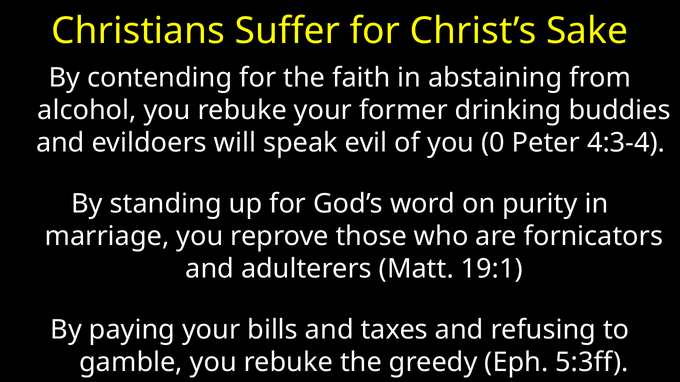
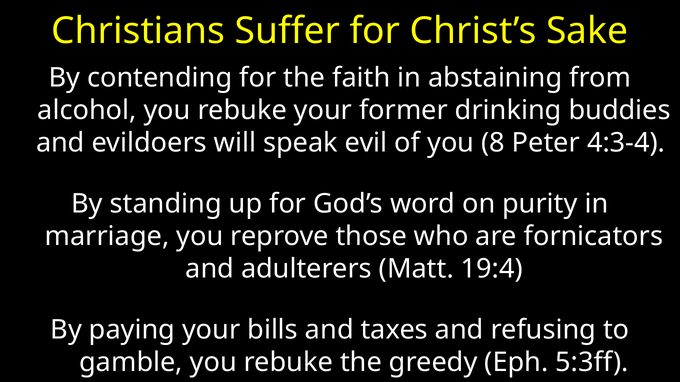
0: 0 -> 8
19:1: 19:1 -> 19:4
